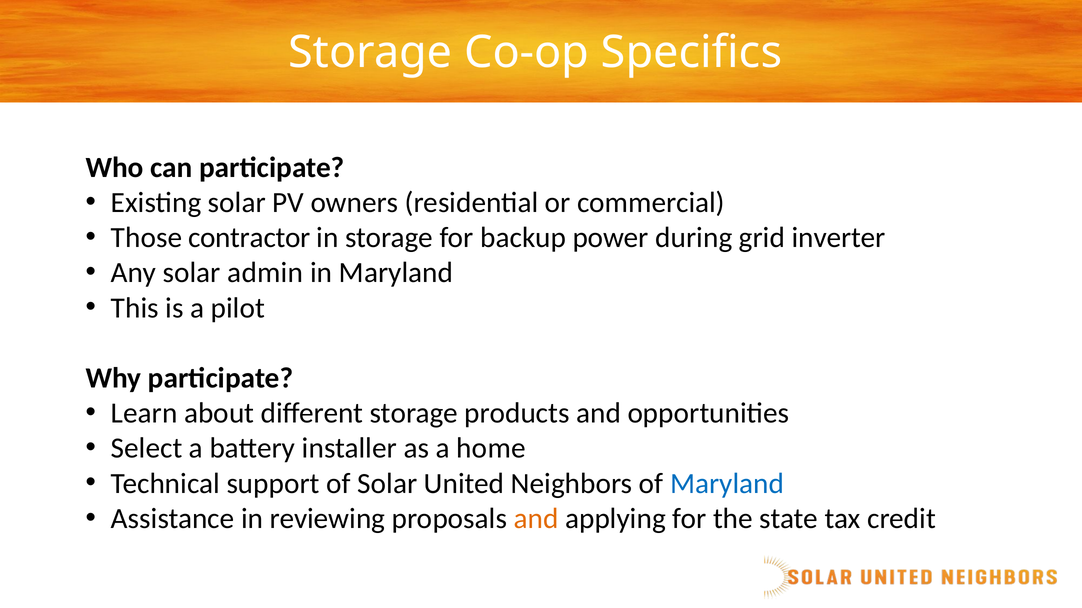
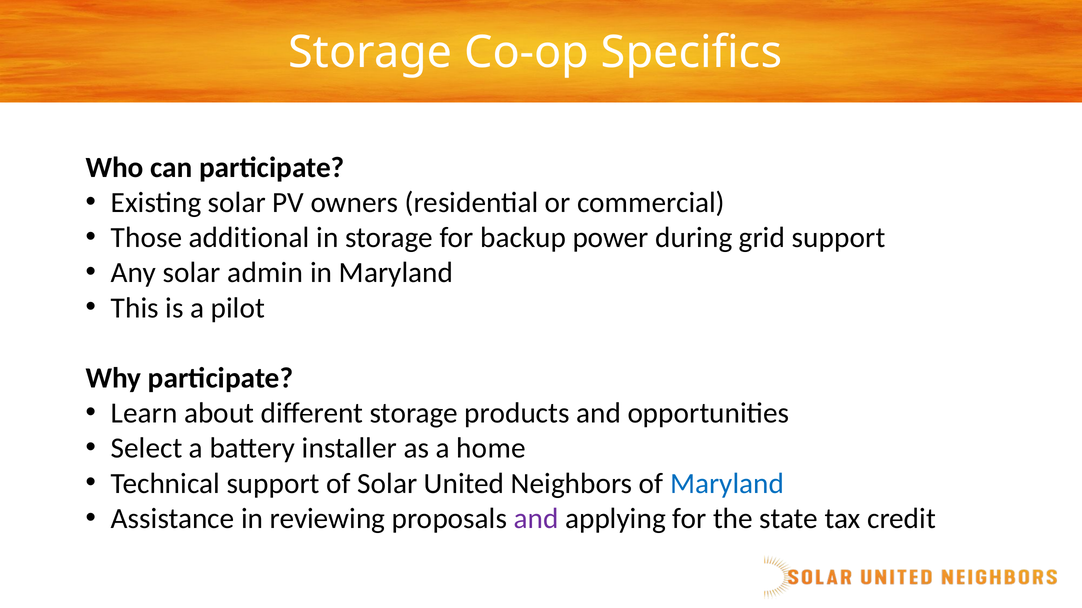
contractor: contractor -> additional
grid inverter: inverter -> support
and at (536, 519) colour: orange -> purple
